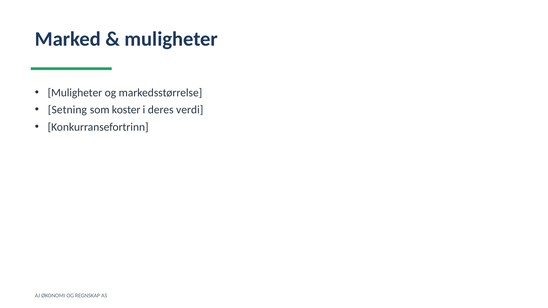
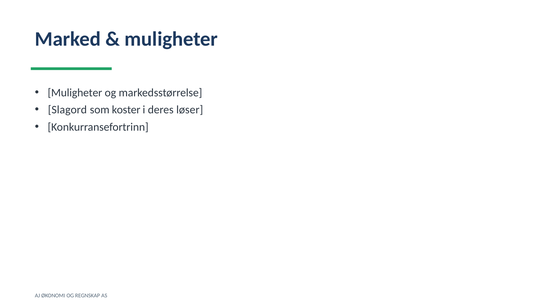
Setning: Setning -> Slagord
verdi: verdi -> løser
